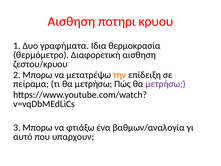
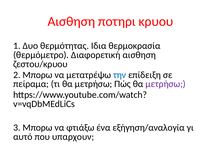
γραφήματα: γραφήματα -> θερμότητας
την colour: orange -> blue
βαθμων/αναλογία: βαθμων/αναλογία -> εξήγηση/αναλογία
